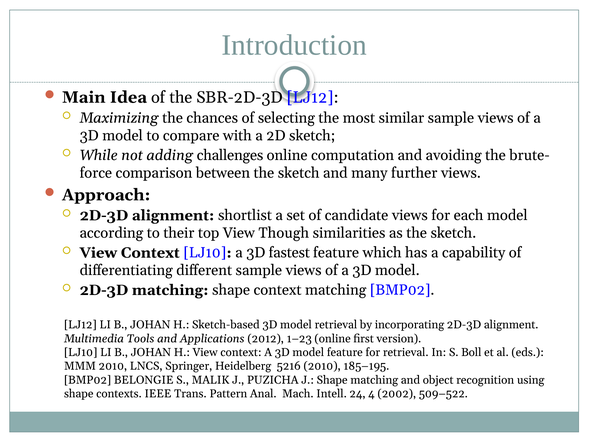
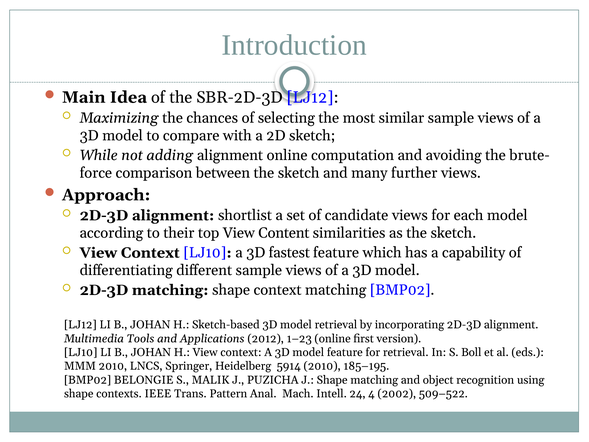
adding challenges: challenges -> alignment
Though: Though -> Content
5216: 5216 -> 5914
